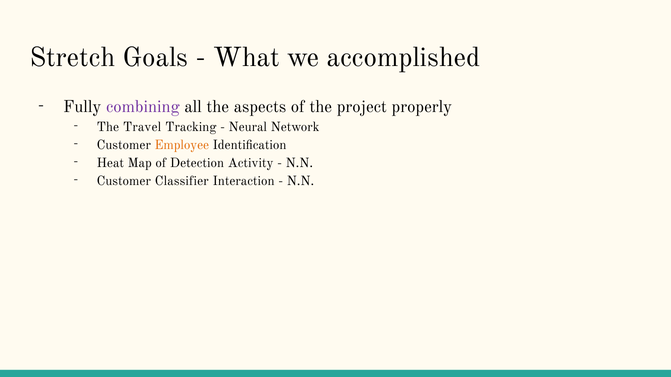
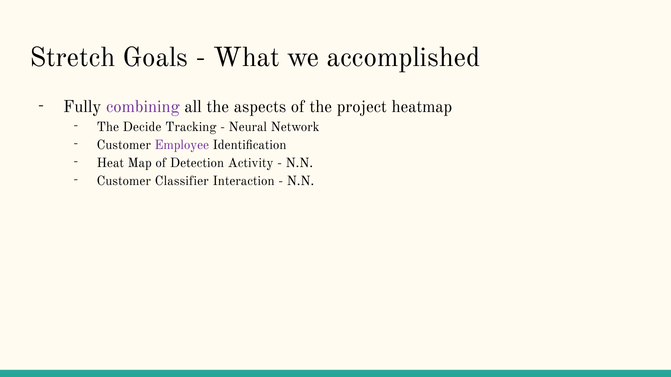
properly: properly -> heatmap
Travel: Travel -> Decide
Employee colour: orange -> purple
